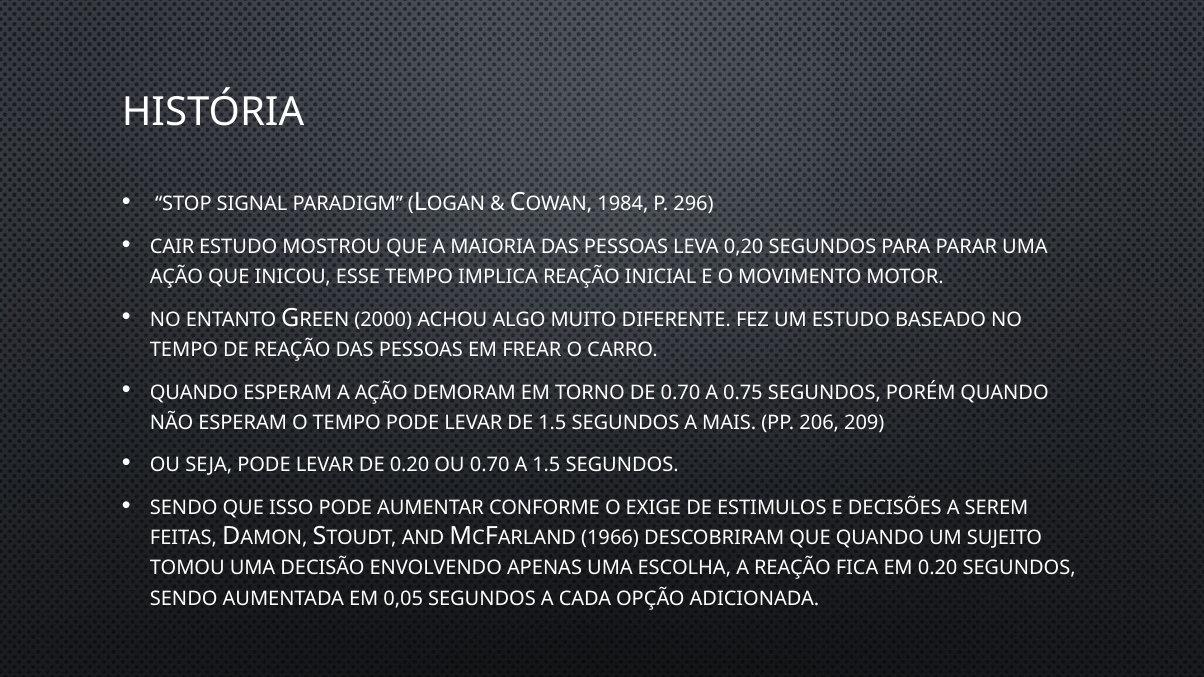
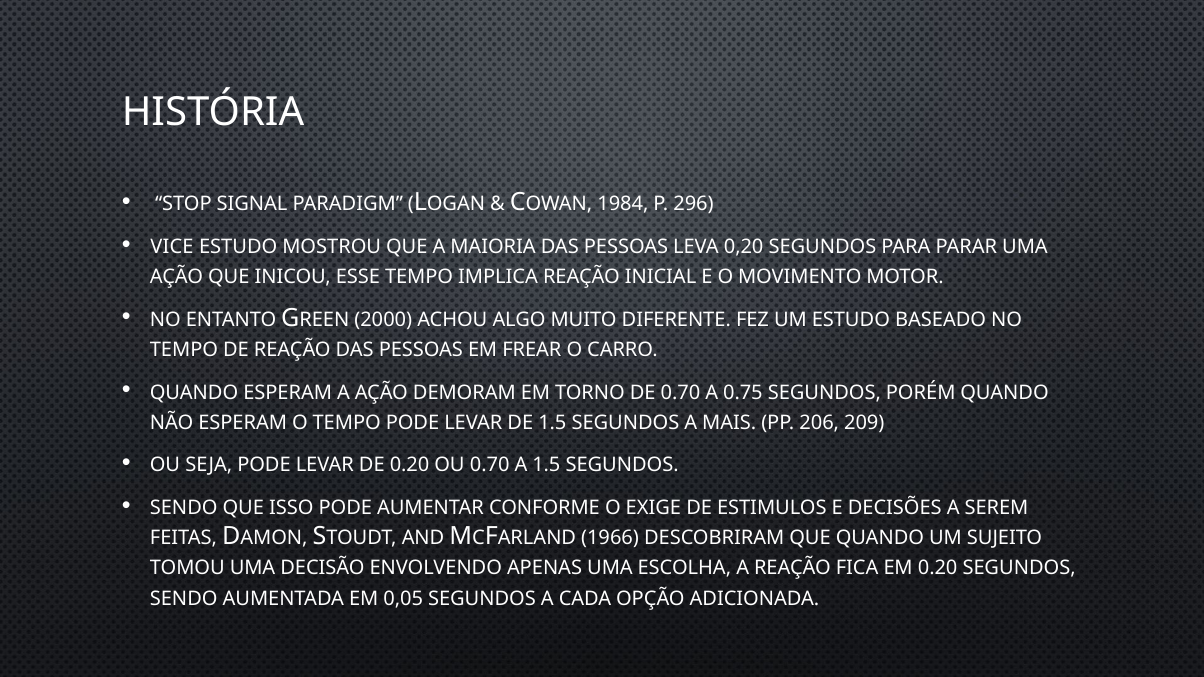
CAIR: CAIR -> VICE
